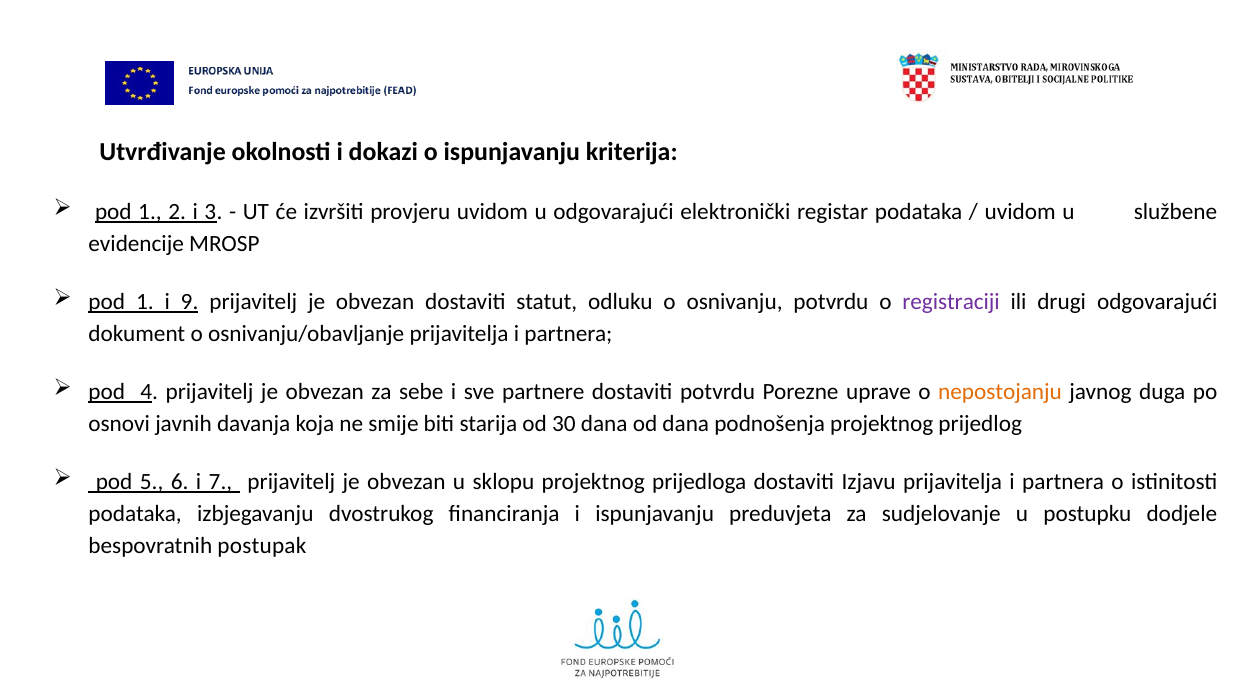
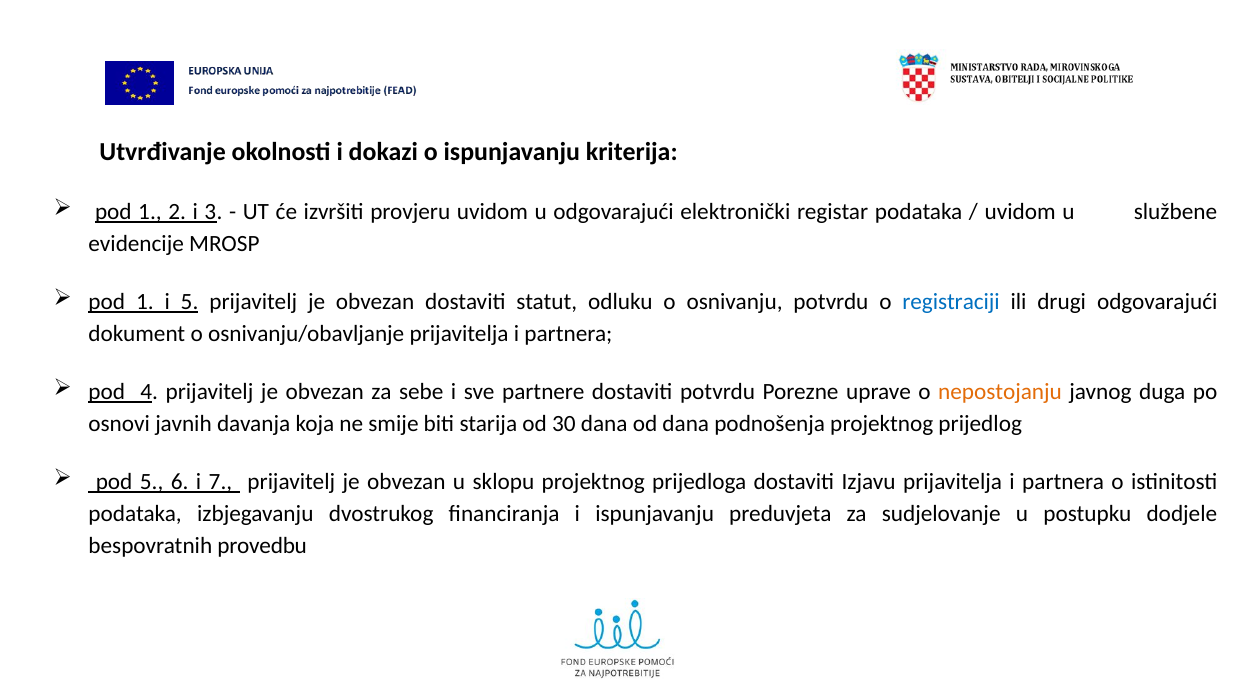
i 9: 9 -> 5
registraciji colour: purple -> blue
postupak: postupak -> provedbu
